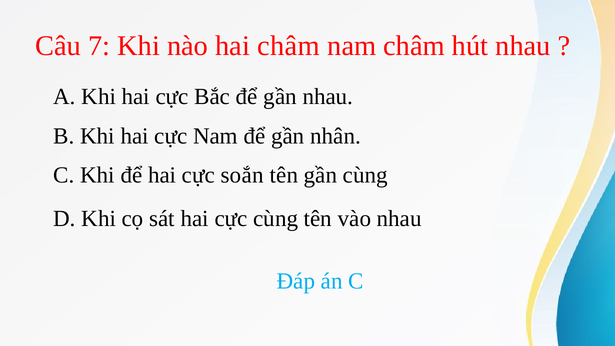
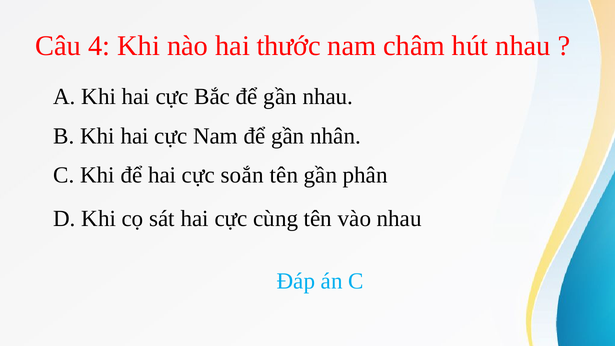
7: 7 -> 4
hai châm: châm -> thước
gần cùng: cùng -> phân
